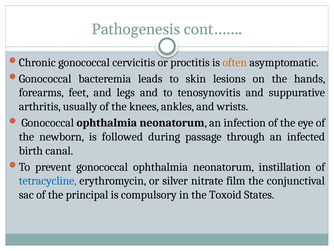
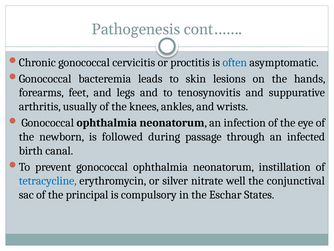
often colour: orange -> blue
film: film -> well
Toxoid: Toxoid -> Eschar
